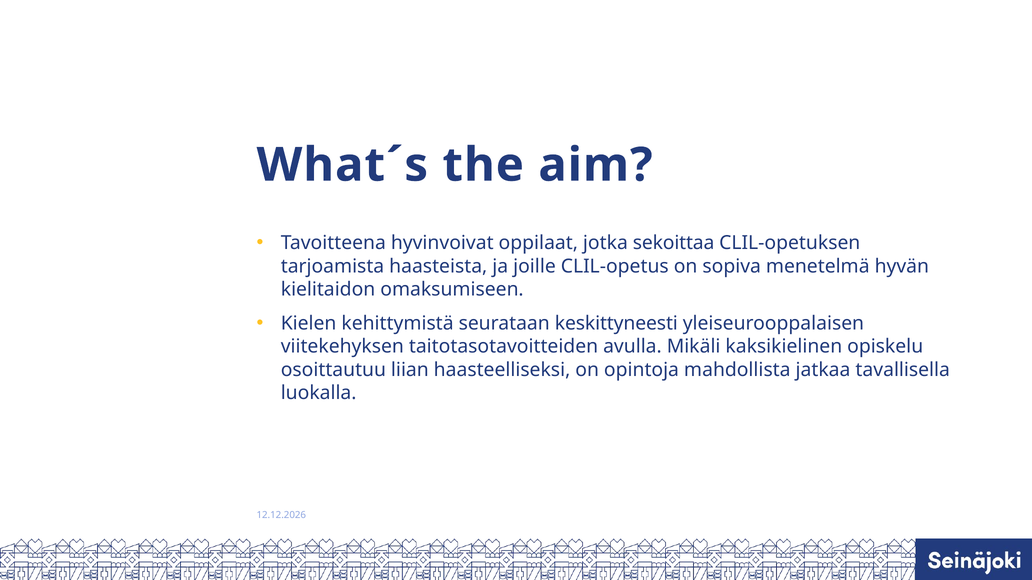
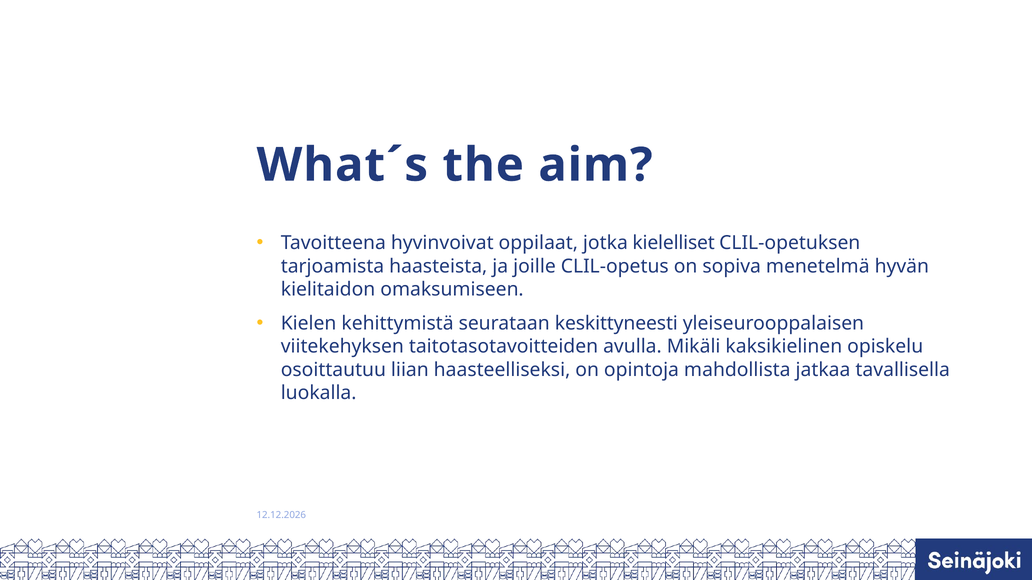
sekoittaa: sekoittaa -> kielelliset
